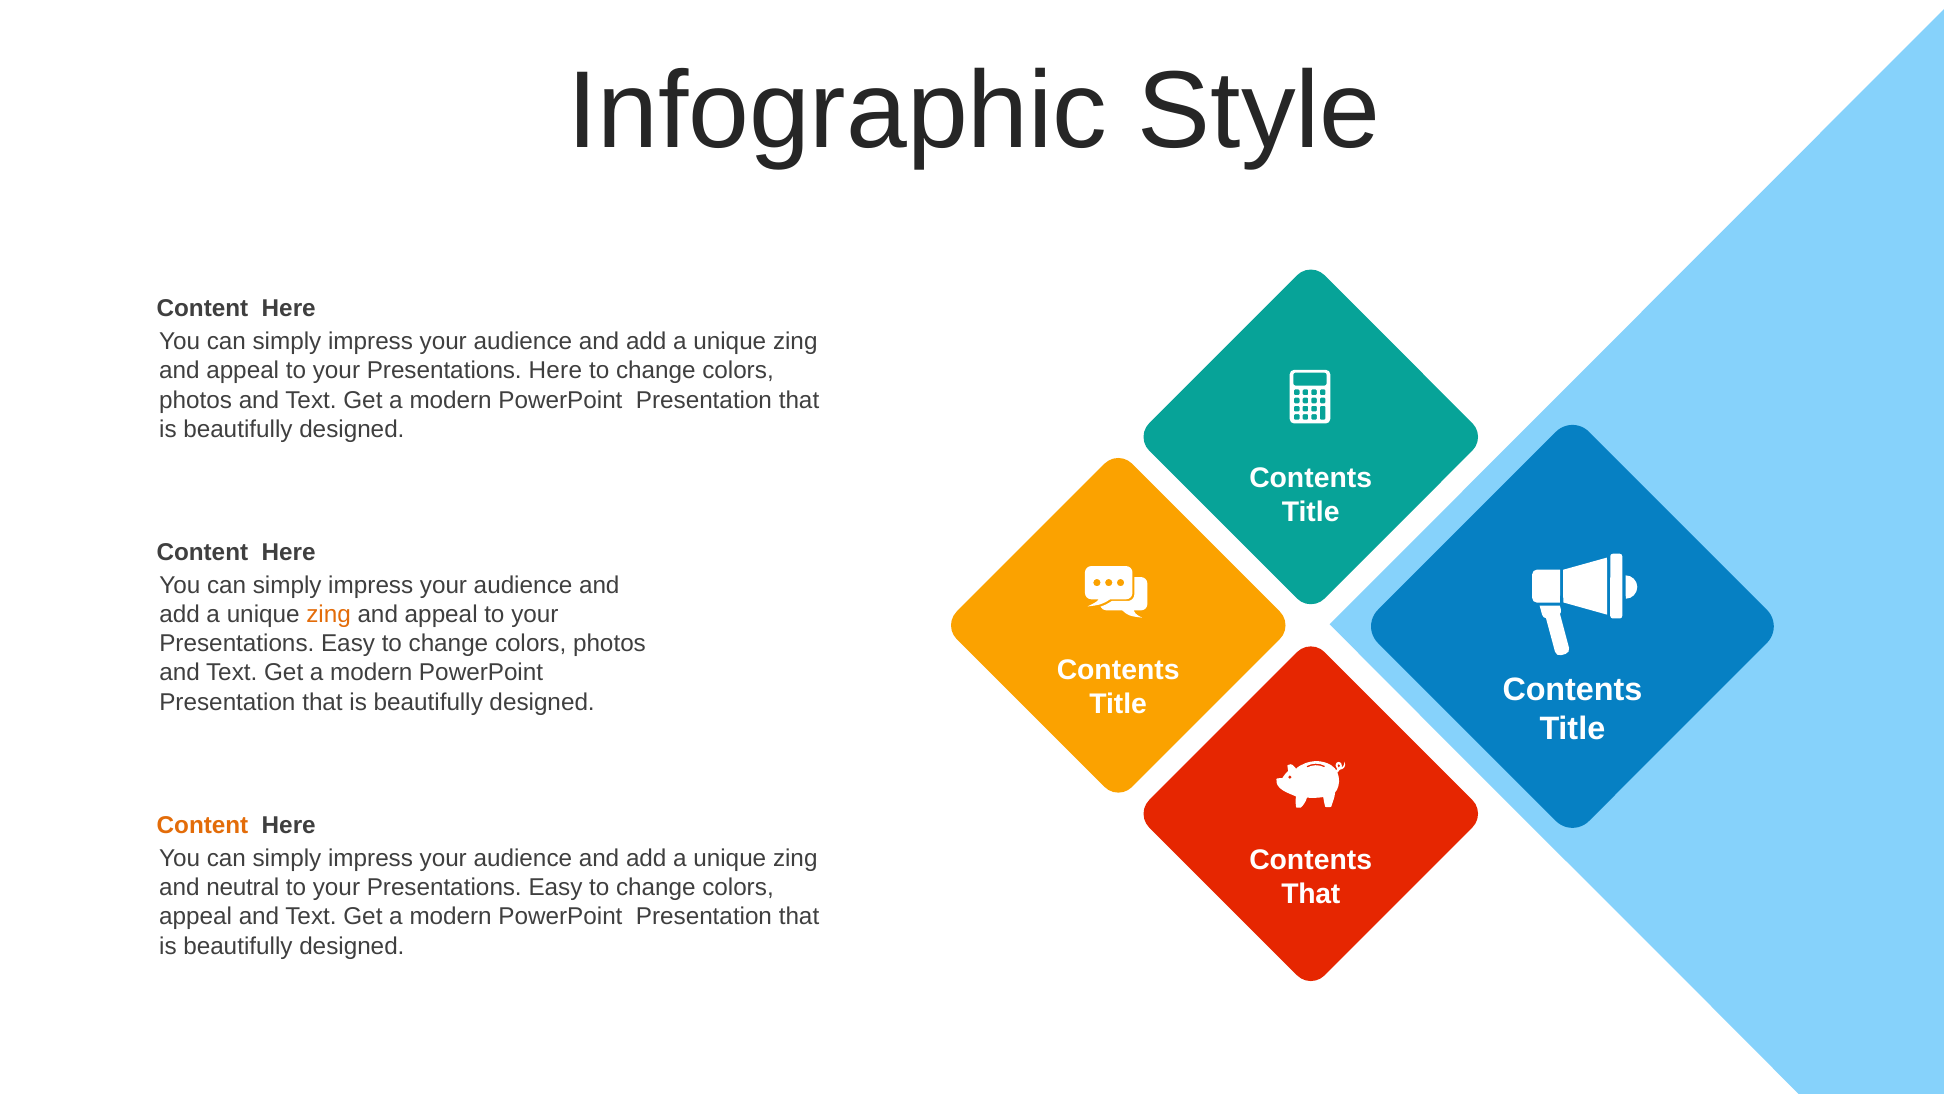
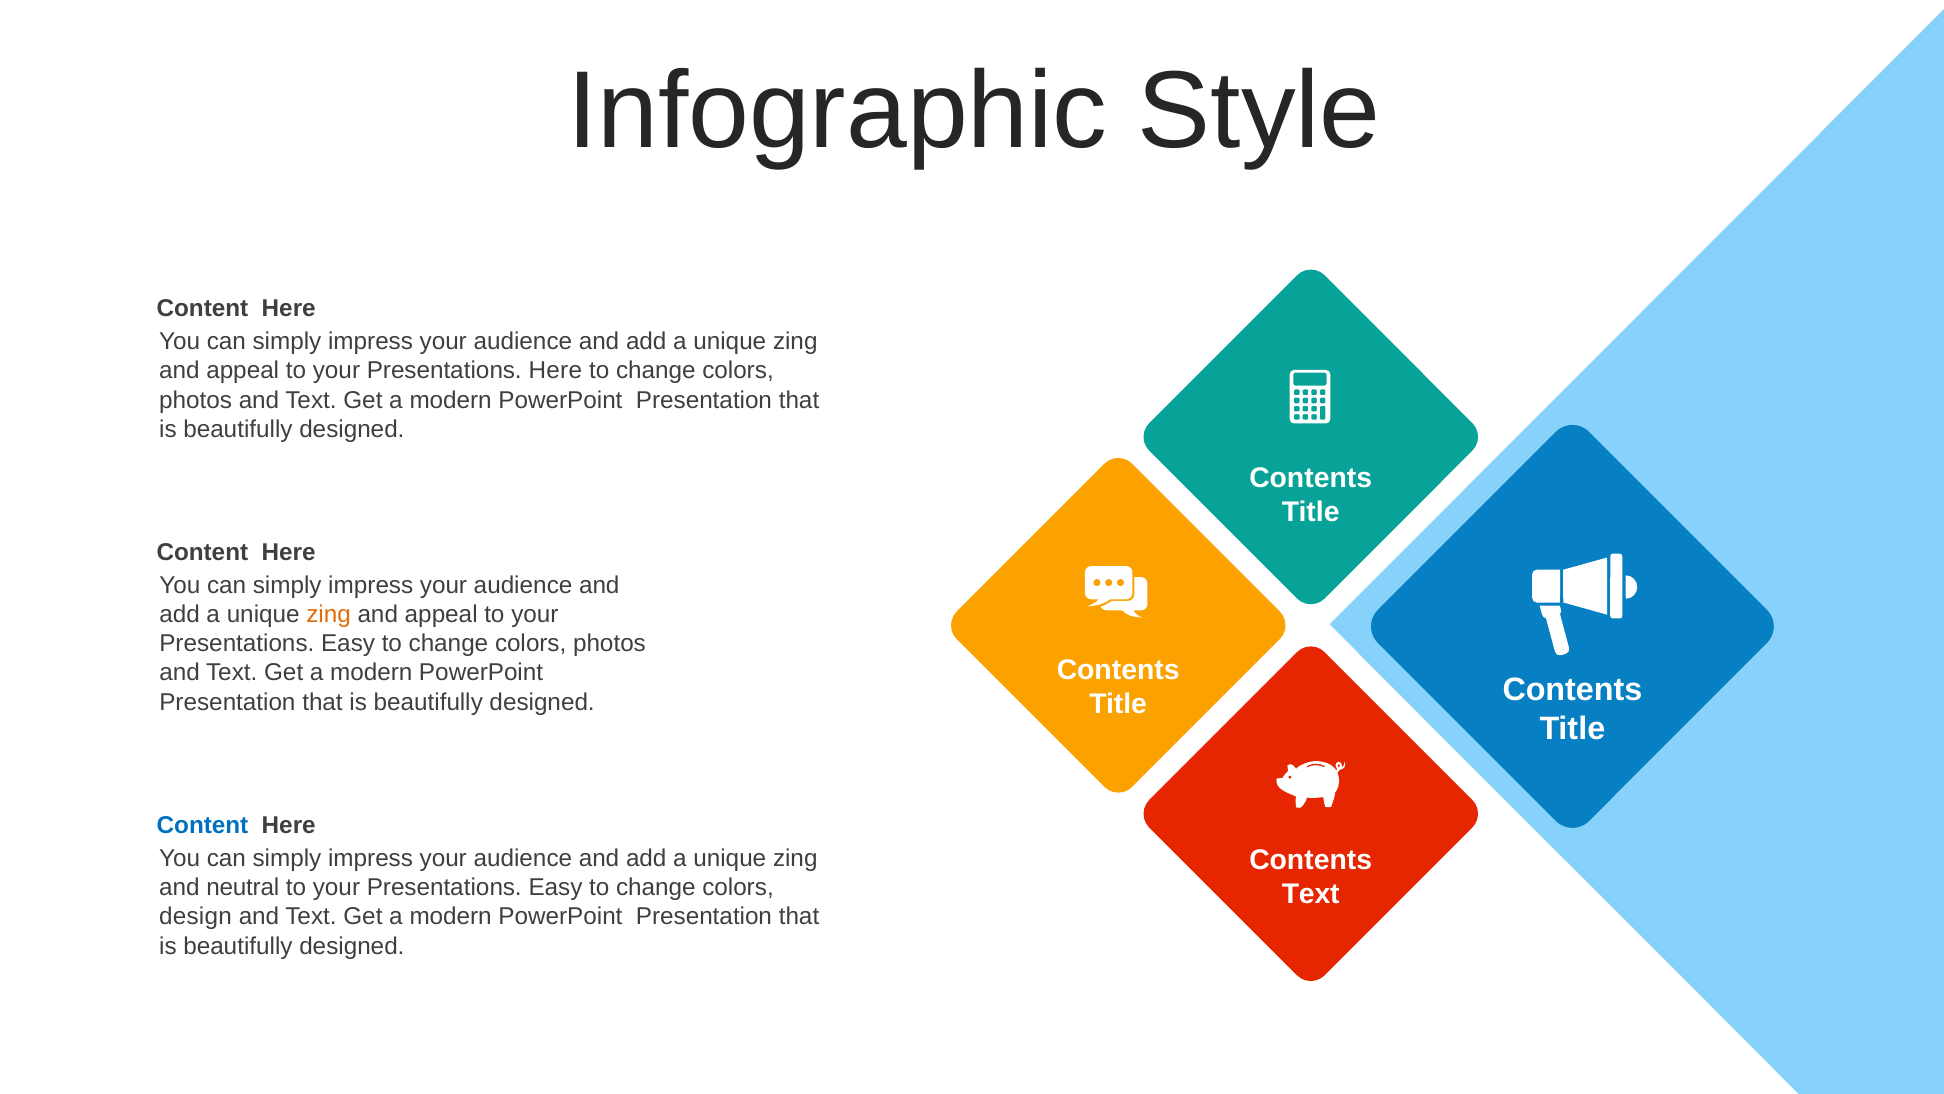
Content at (202, 825) colour: orange -> blue
That at (1311, 894): That -> Text
appeal at (196, 916): appeal -> design
